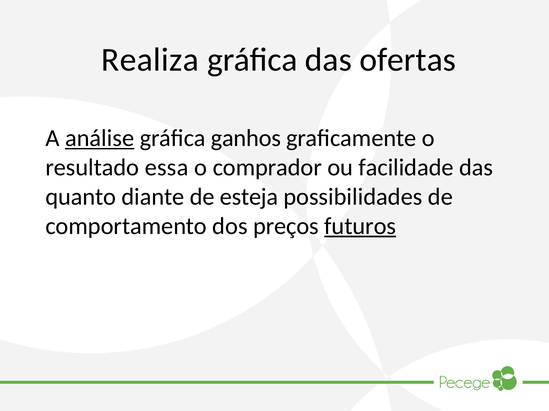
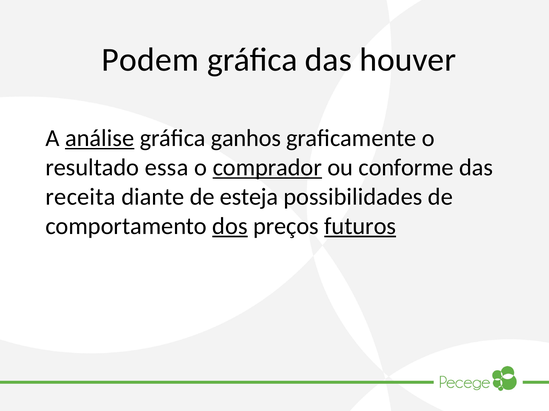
Realiza: Realiza -> Podem
ofertas: ofertas -> houver
comprador underline: none -> present
facilidade: facilidade -> conforme
quanto: quanto -> receita
dos underline: none -> present
